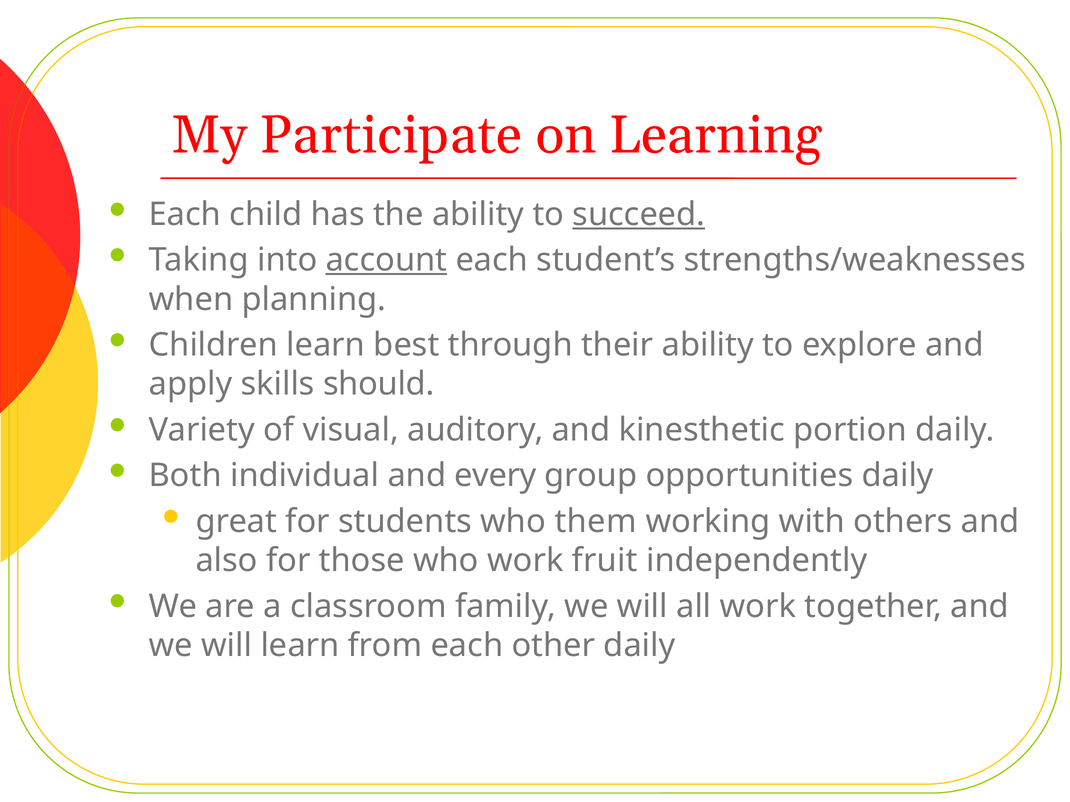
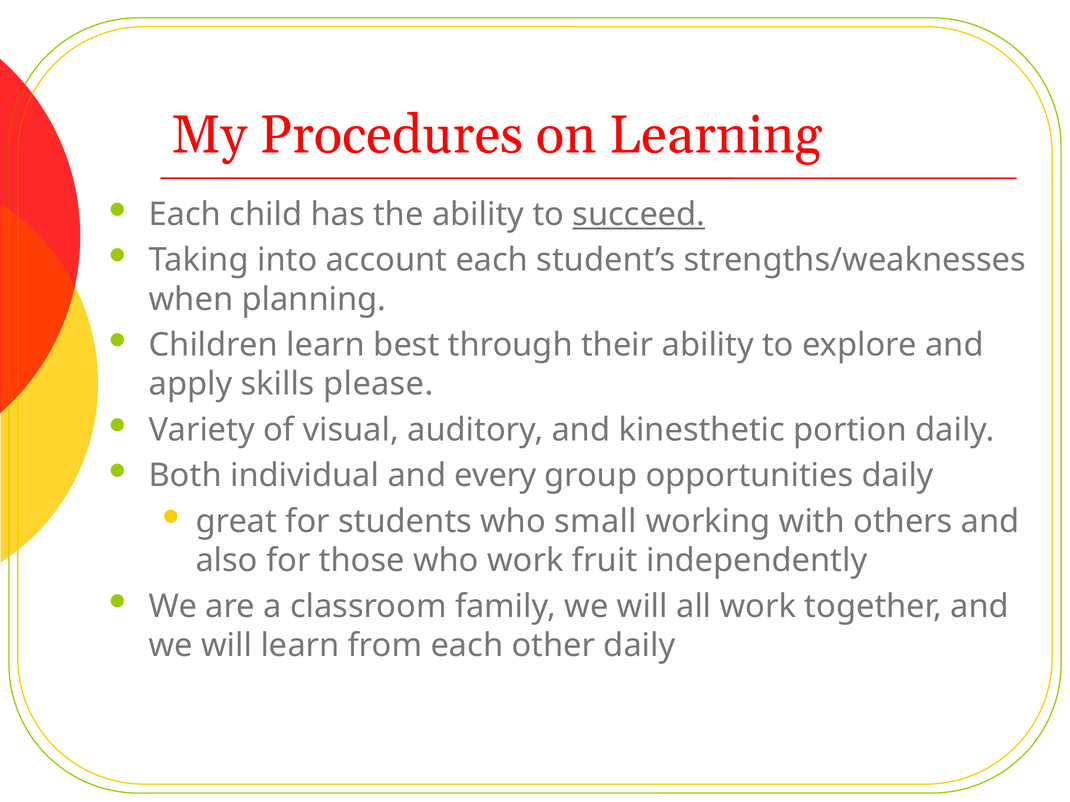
Participate: Participate -> Procedures
account underline: present -> none
should: should -> please
them: them -> small
